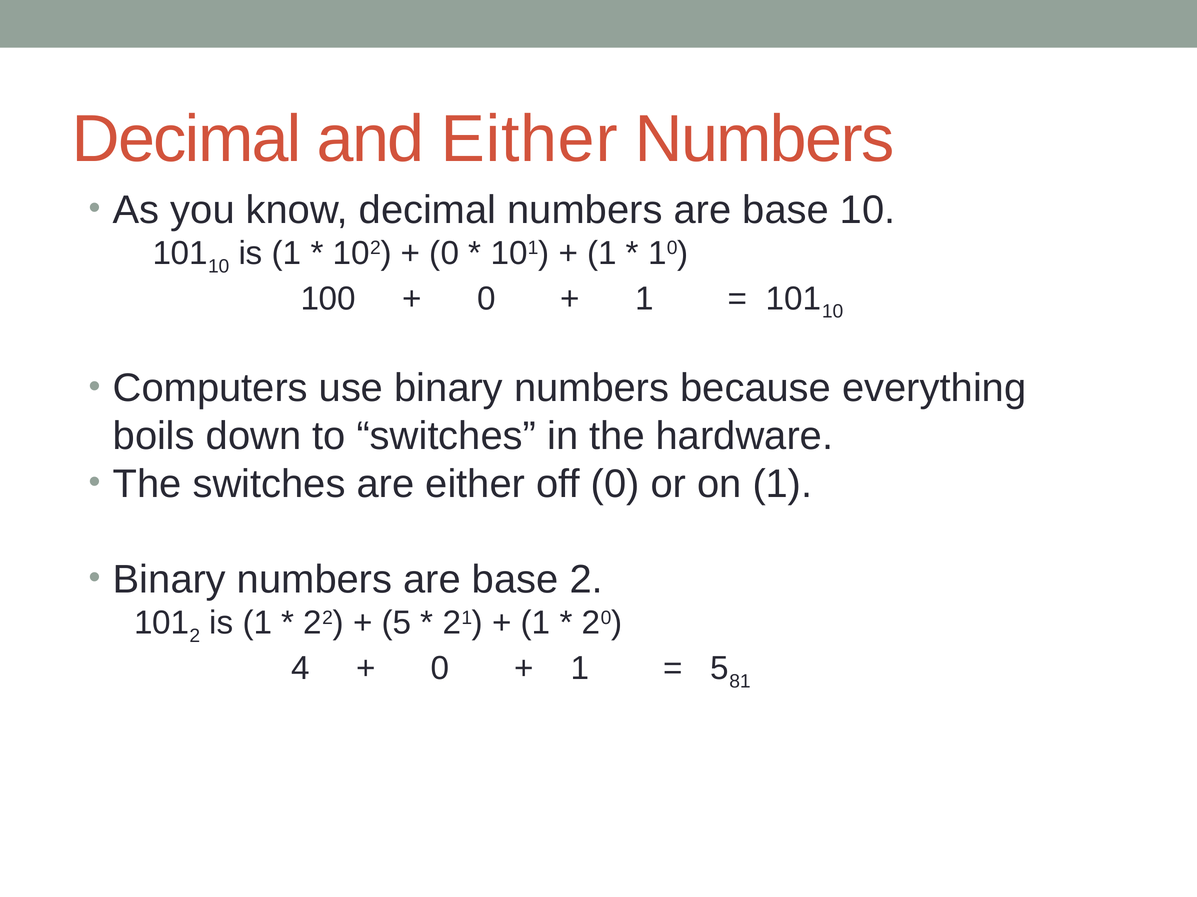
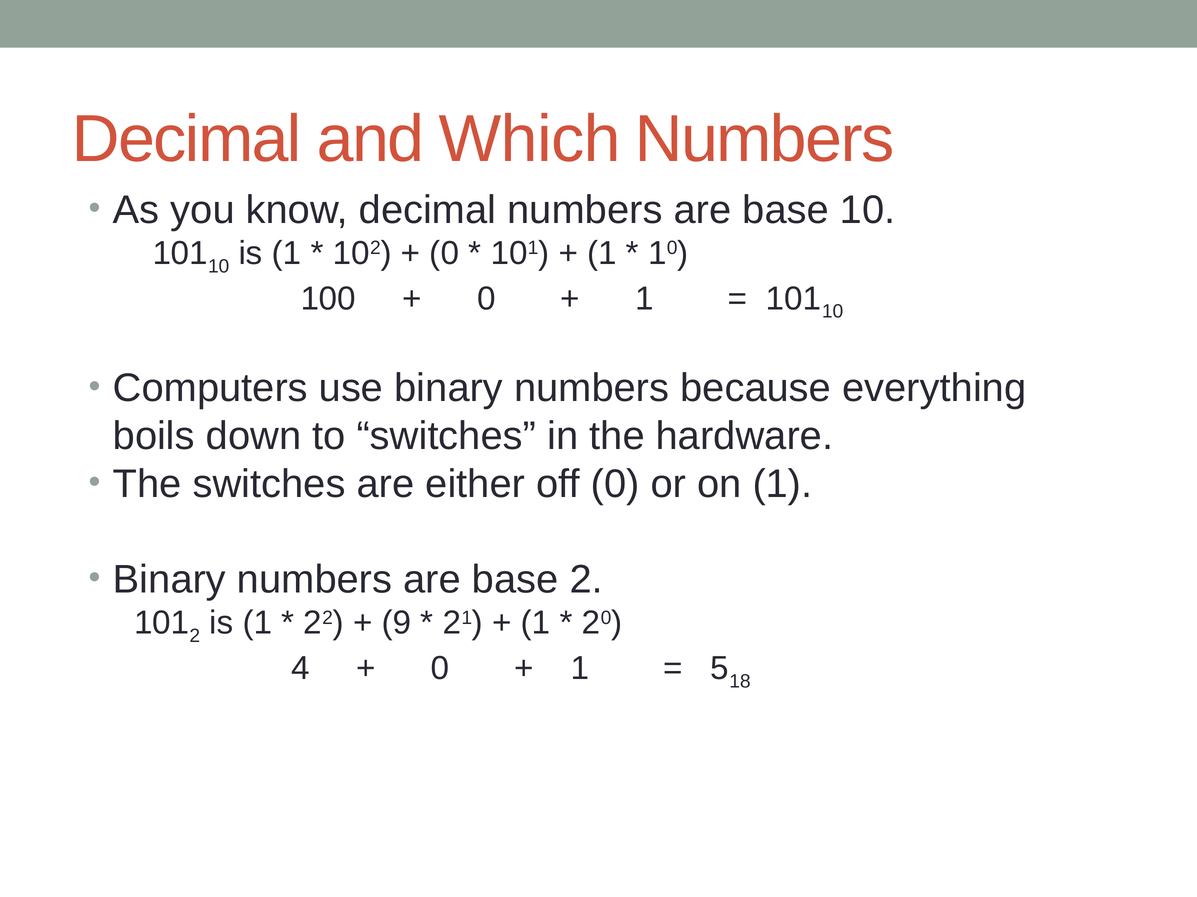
and Either: Either -> Which
5 at (396, 624): 5 -> 9
81: 81 -> 18
